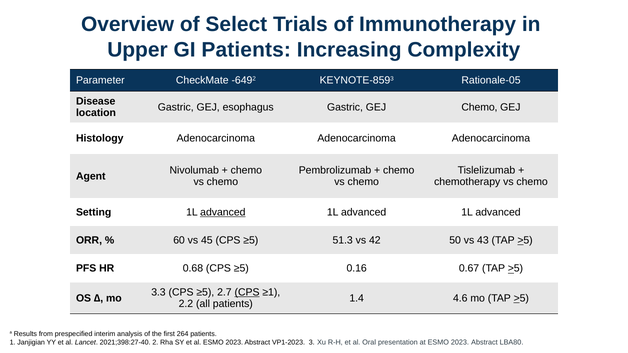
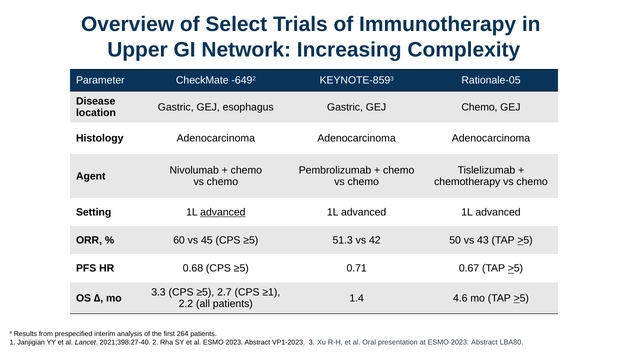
GI Patients: Patients -> Network
0.16: 0.16 -> 0.71
CPS at (247, 293) underline: present -> none
